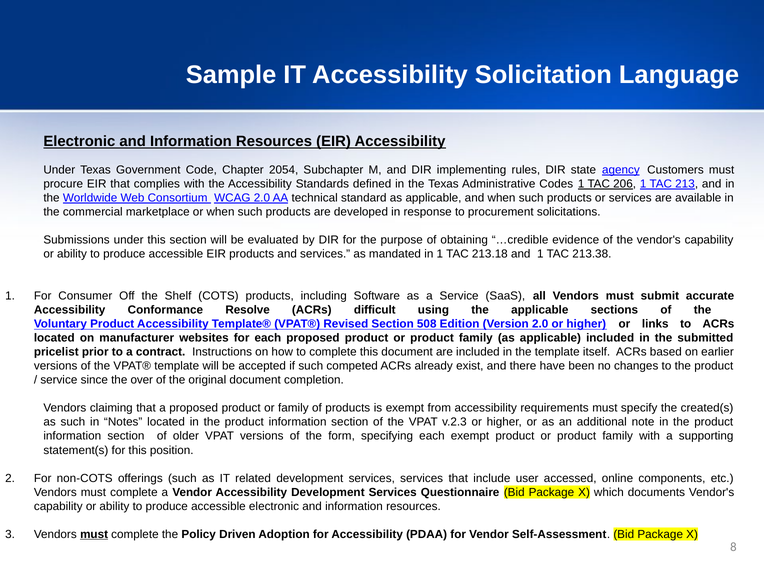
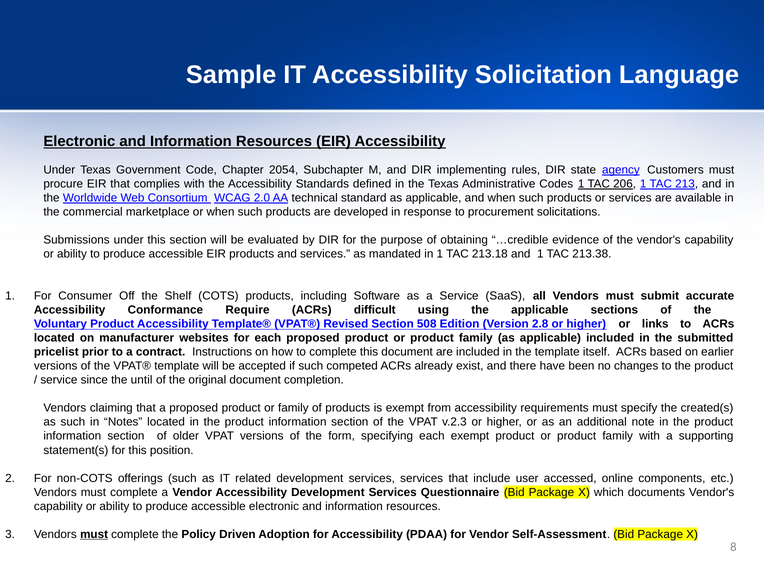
Resolve: Resolve -> Require
Version 2.0: 2.0 -> 2.8
over: over -> until
